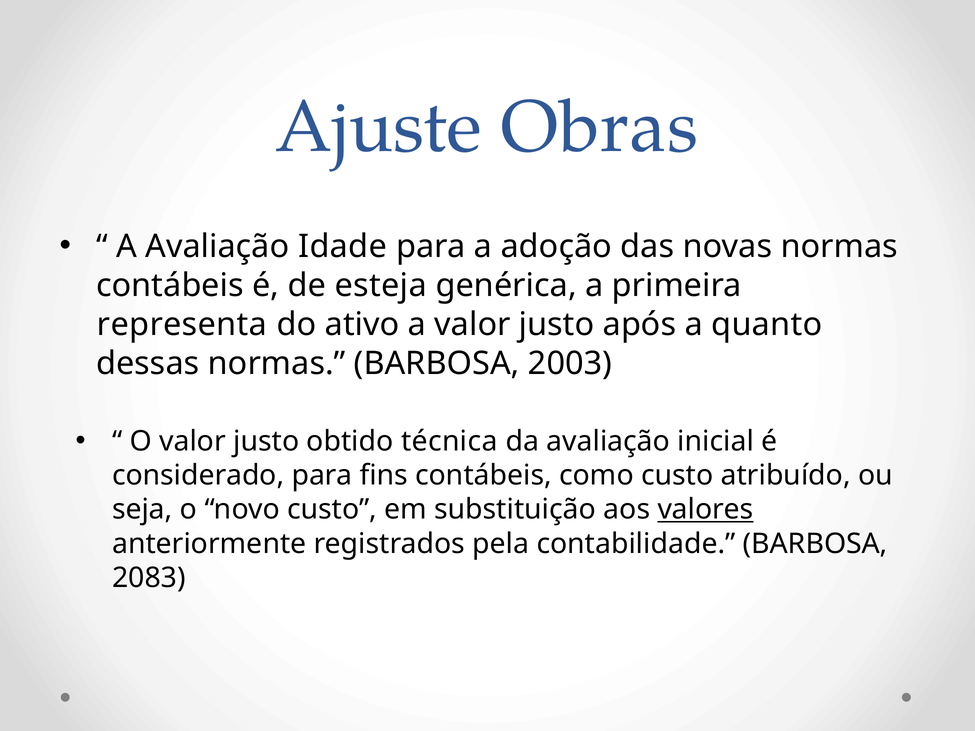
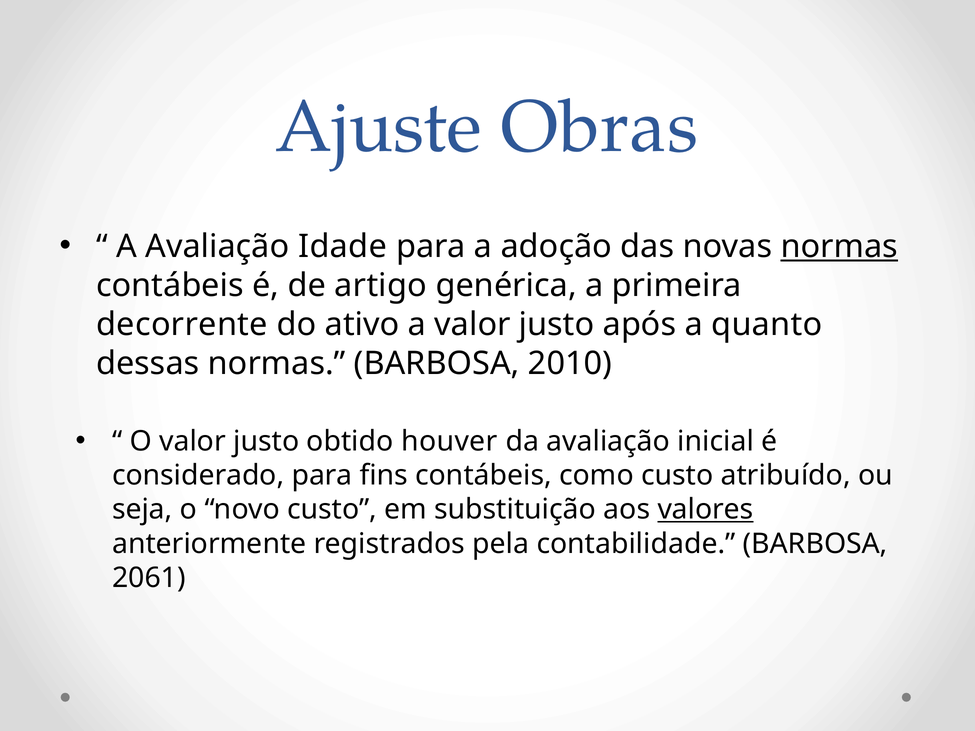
normas at (839, 246) underline: none -> present
esteja: esteja -> artigo
representa: representa -> decorrente
2003: 2003 -> 2010
técnica: técnica -> houver
2083: 2083 -> 2061
